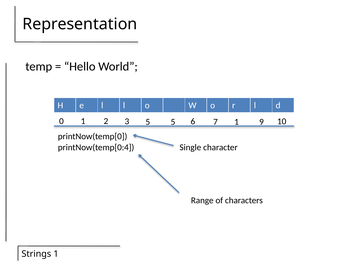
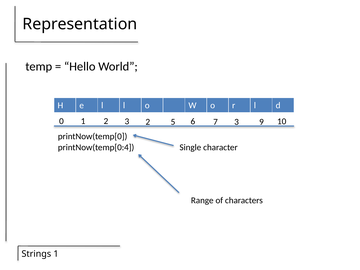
5 at (148, 122): 5 -> 2
7 1: 1 -> 3
